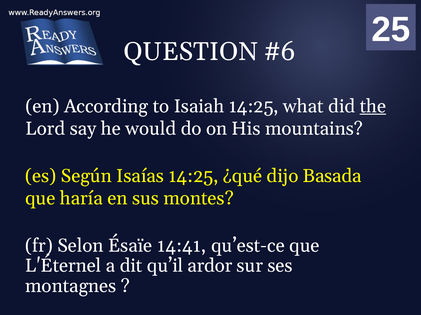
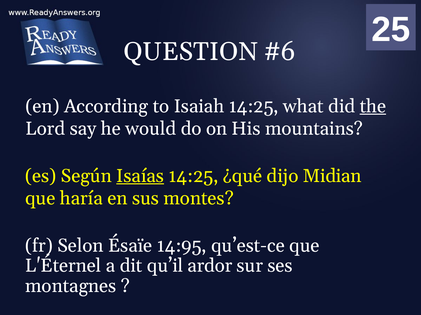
Isaías underline: none -> present
Basada: Basada -> Midian
14:41: 14:41 -> 14:95
